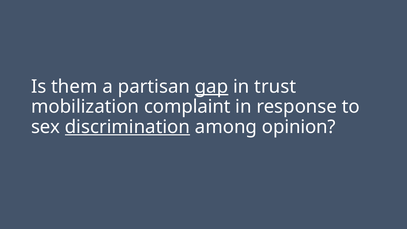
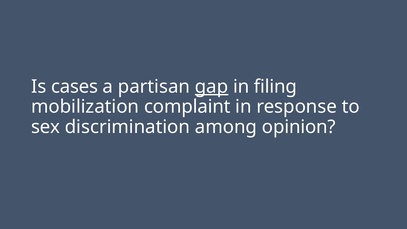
them: them -> cases
trust: trust -> filing
discrimination underline: present -> none
